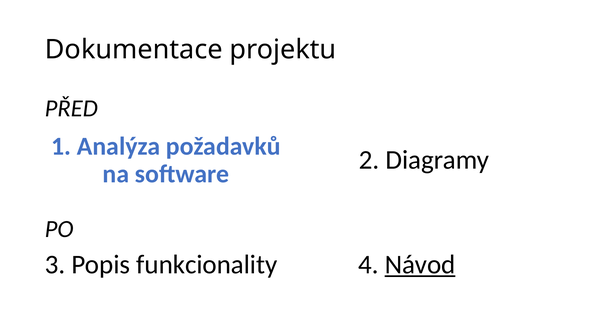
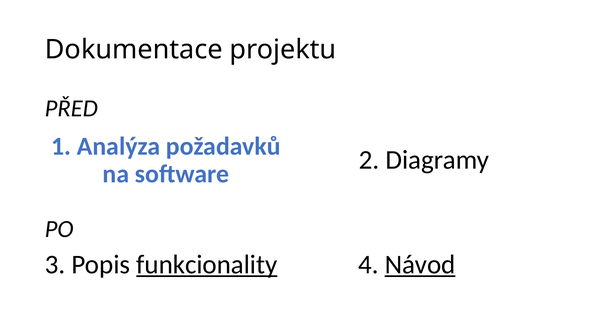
funkcionality underline: none -> present
